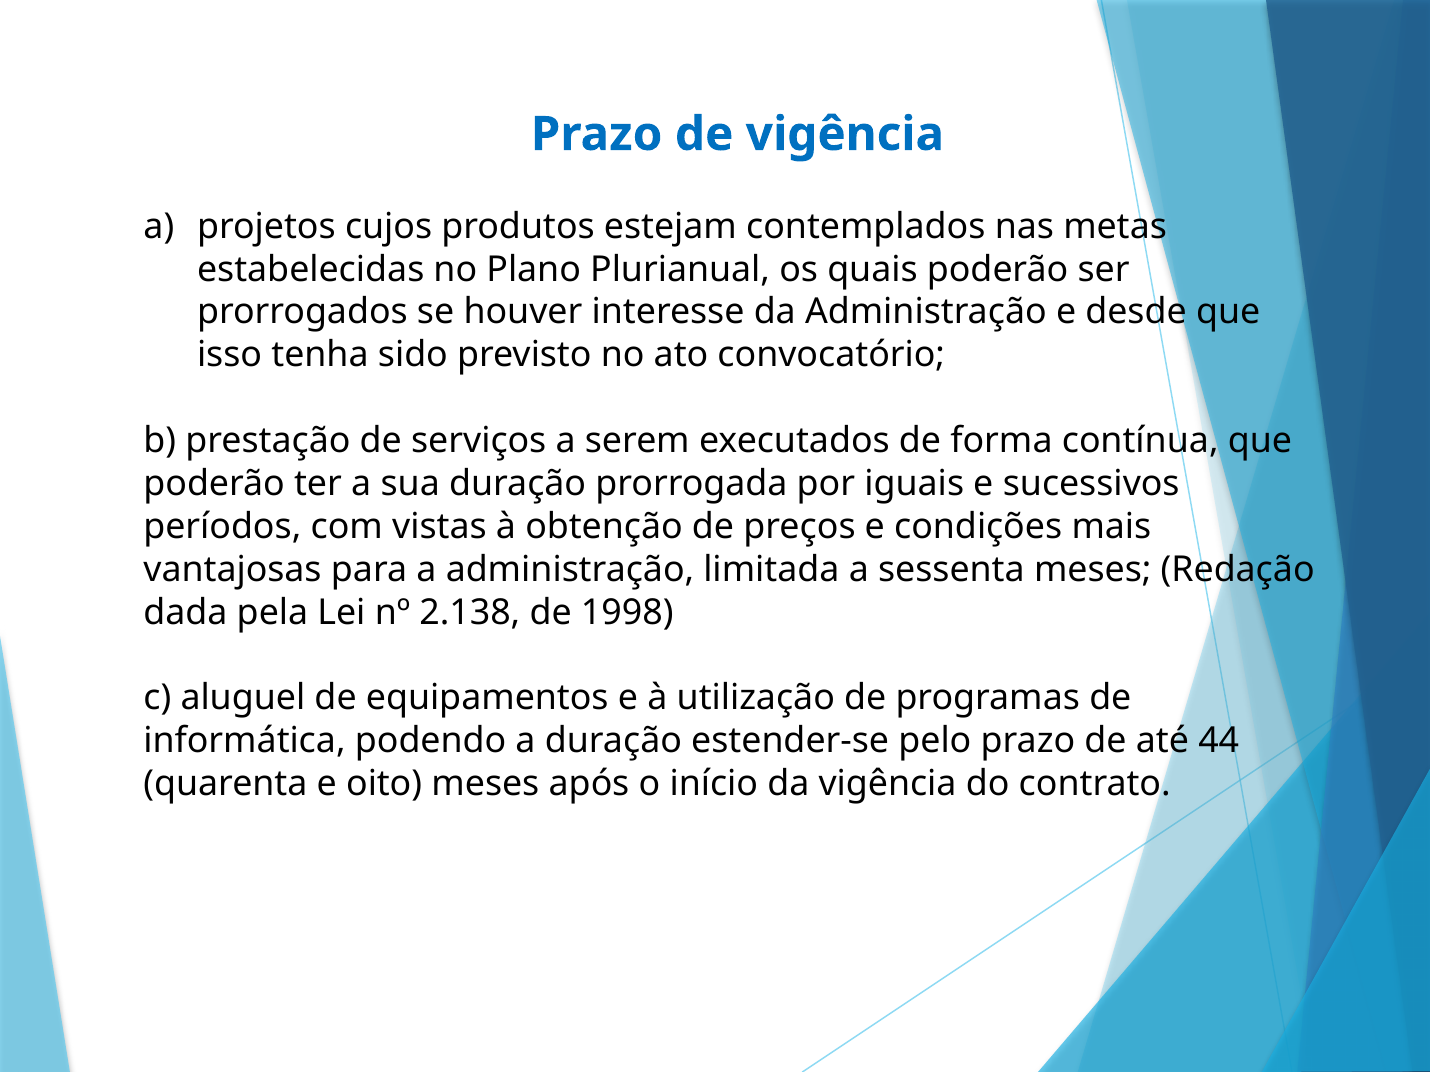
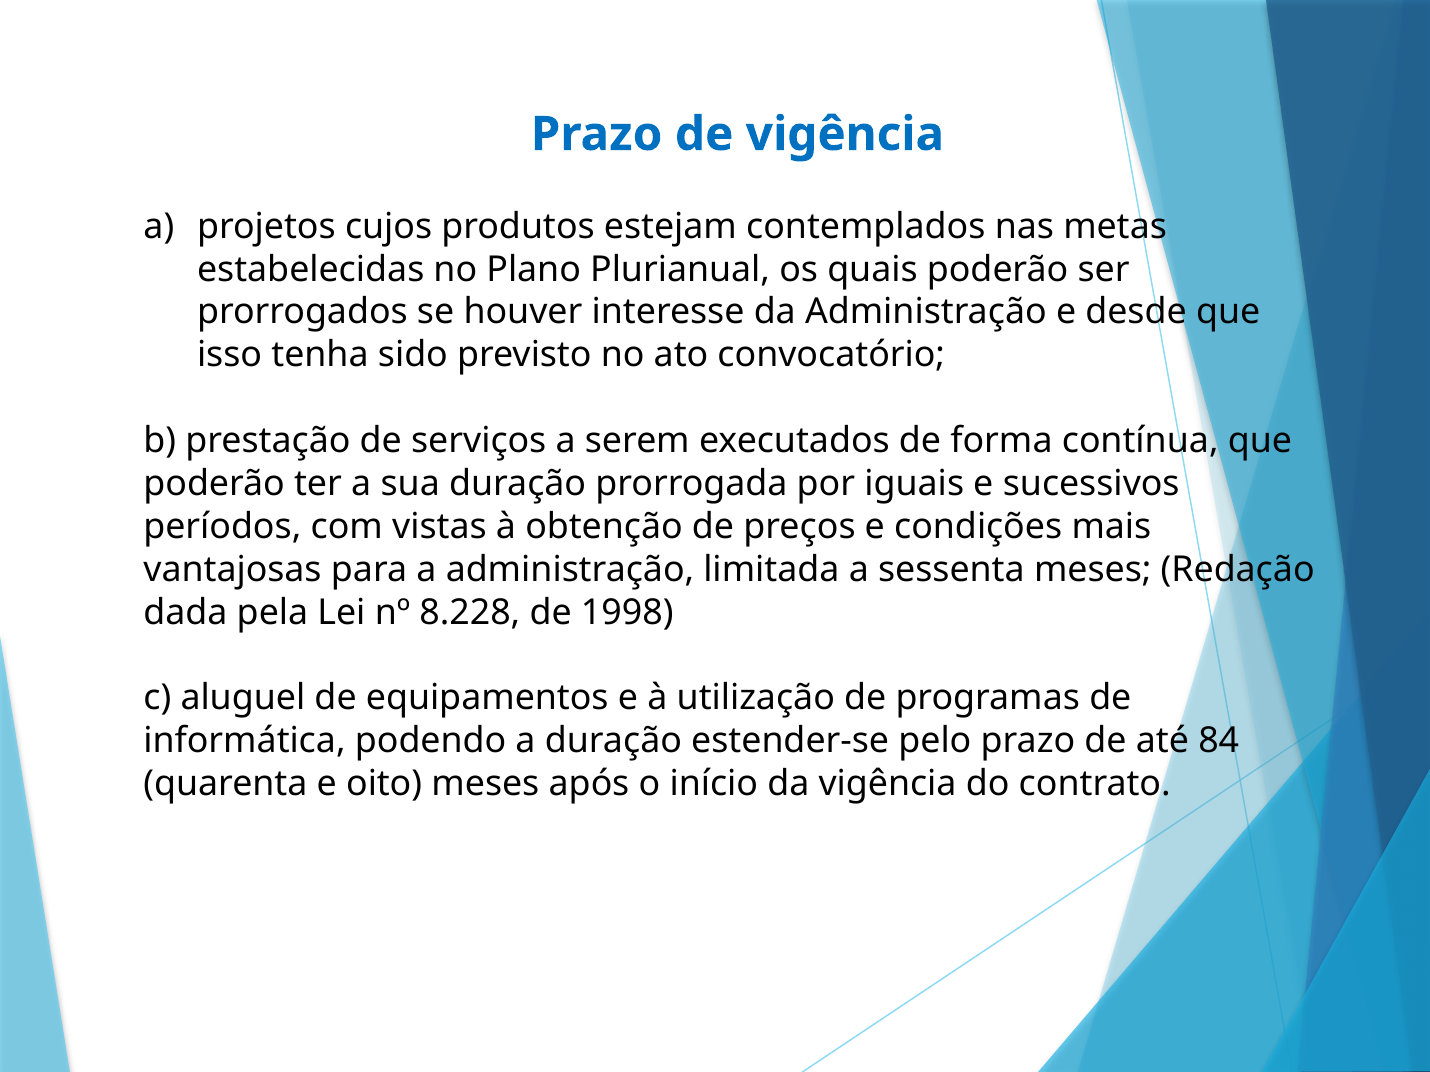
2.138: 2.138 -> 8.228
44: 44 -> 84
